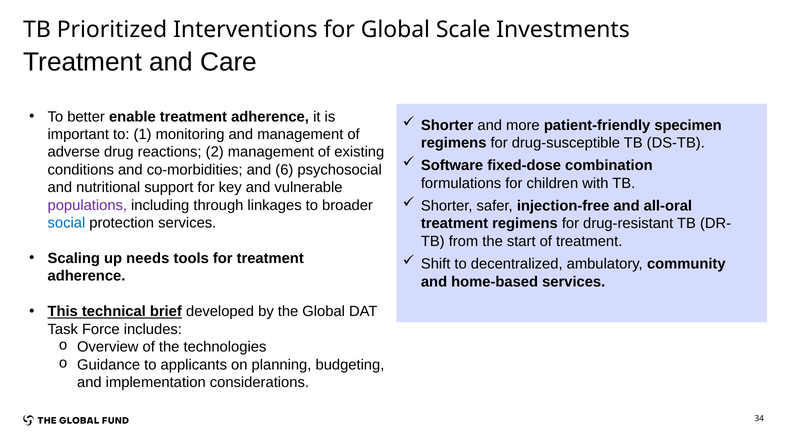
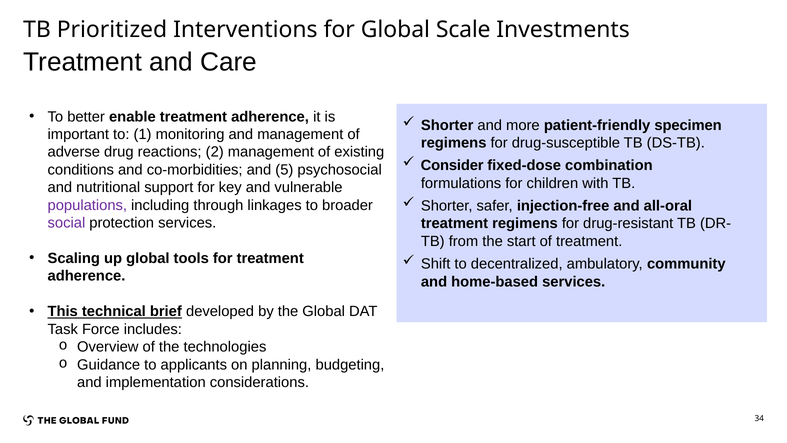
Software: Software -> Consider
6: 6 -> 5
social colour: blue -> purple
up needs: needs -> global
